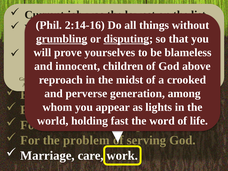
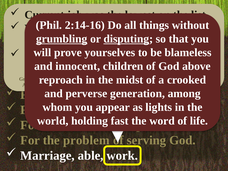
Marriage care: care -> able
